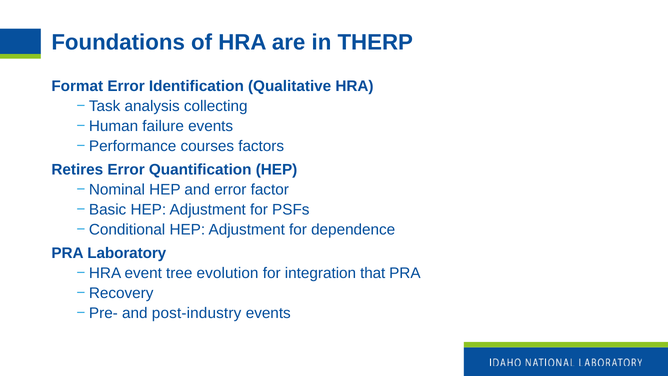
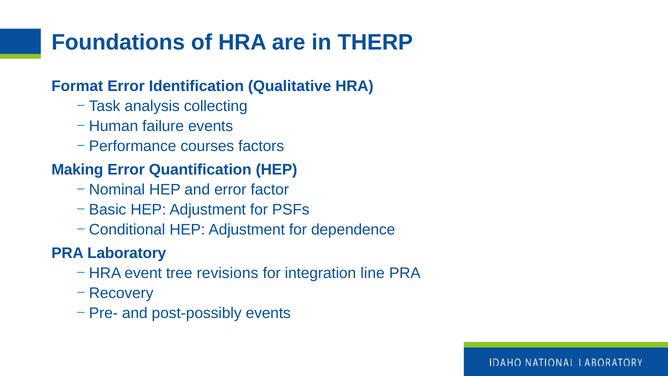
Retires: Retires -> Making
evolution: evolution -> revisions
that: that -> line
post-industry: post-industry -> post-possibly
